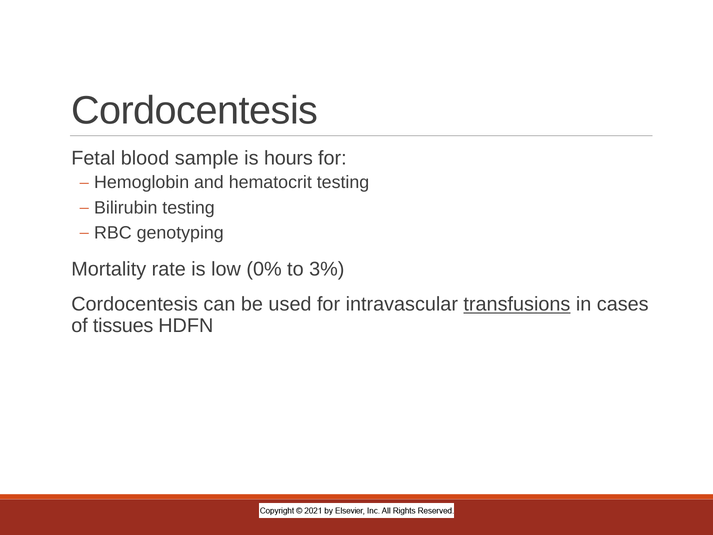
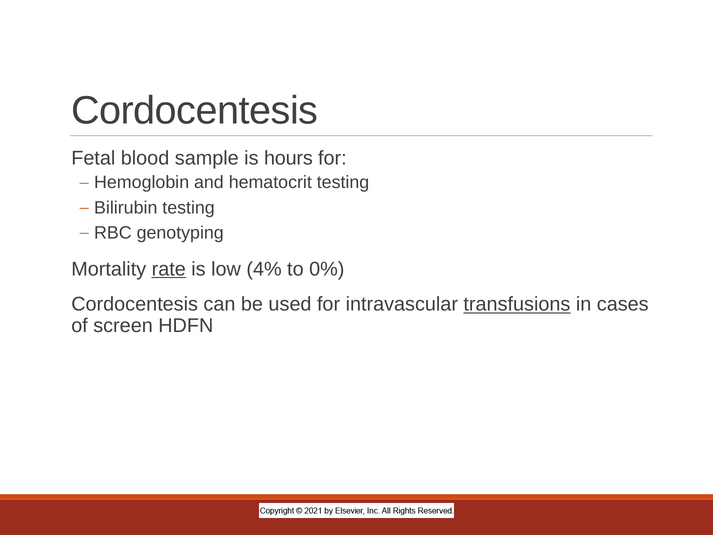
rate underline: none -> present
0%: 0% -> 4%
3%: 3% -> 0%
tissues: tissues -> screen
